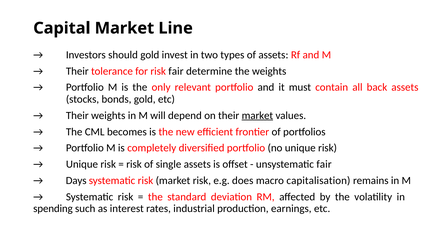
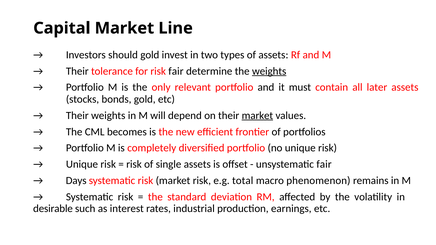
weights at (269, 71) underline: none -> present
back: back -> later
does: does -> total
capitalisation: capitalisation -> phenomenon
spending: spending -> desirable
